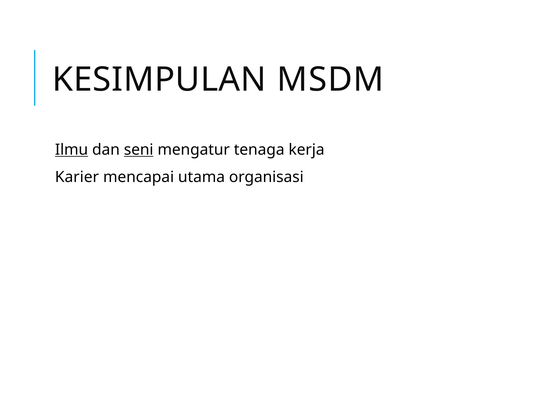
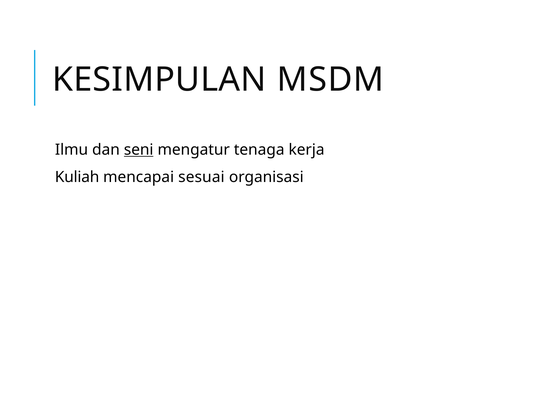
Ilmu underline: present -> none
Karier: Karier -> Kuliah
utama: utama -> sesuai
